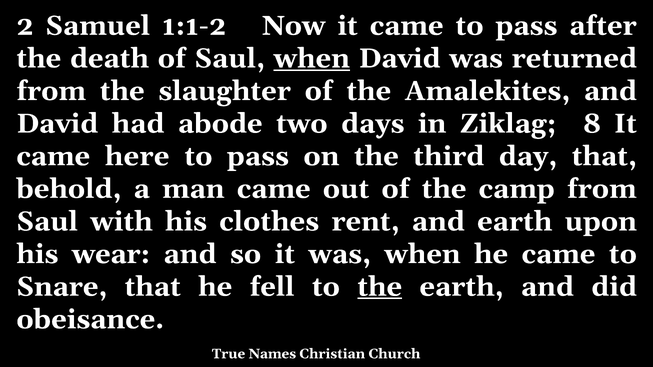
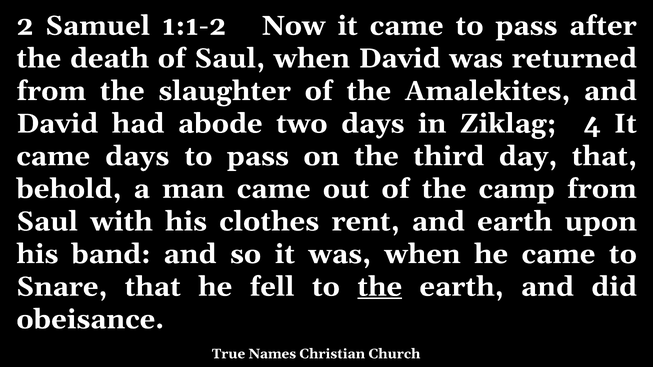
when at (312, 58) underline: present -> none
8: 8 -> 4
came here: here -> days
wear: wear -> band
